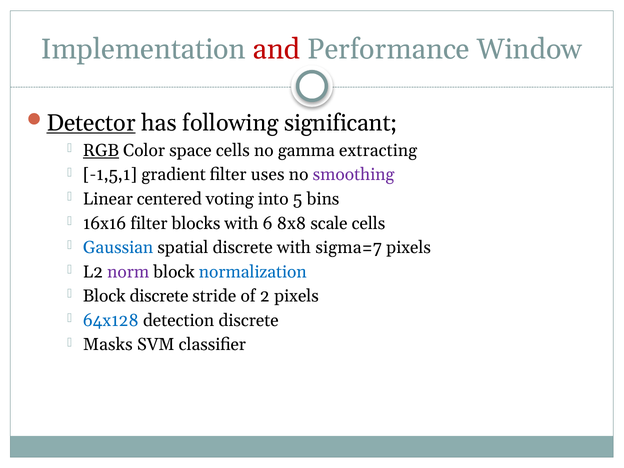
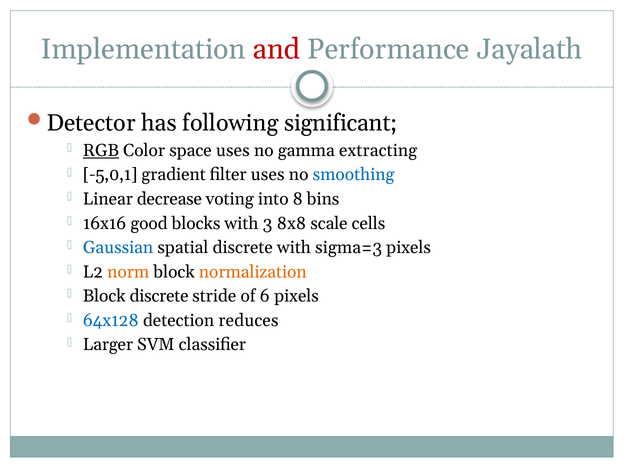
Window: Window -> Jayalath
Detector underline: present -> none
space cells: cells -> uses
-1,5,1: -1,5,1 -> -5,0,1
smoothing colour: purple -> blue
centered: centered -> decrease
5: 5 -> 8
16x16 filter: filter -> good
6: 6 -> 3
sigma=7: sigma=7 -> sigma=3
norm colour: purple -> orange
normalization colour: blue -> orange
2: 2 -> 6
detection discrete: discrete -> reduces
Masks: Masks -> Larger
